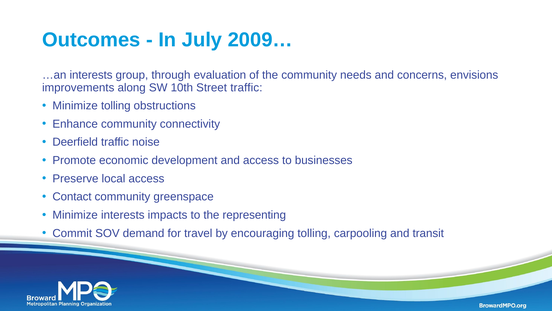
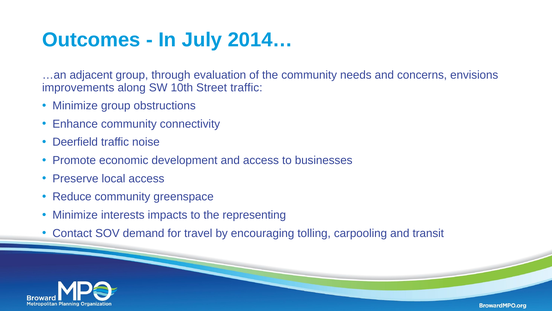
2009…: 2009… -> 2014…
…an interests: interests -> adjacent
Minimize tolling: tolling -> group
Contact: Contact -> Reduce
Commit: Commit -> Contact
